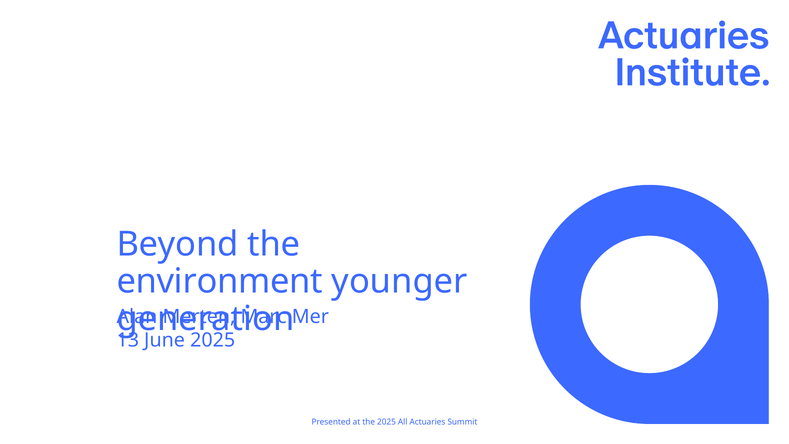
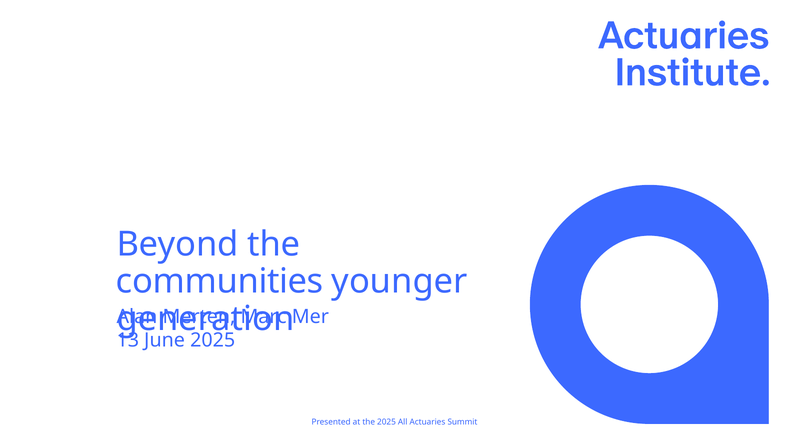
environment: environment -> communities
